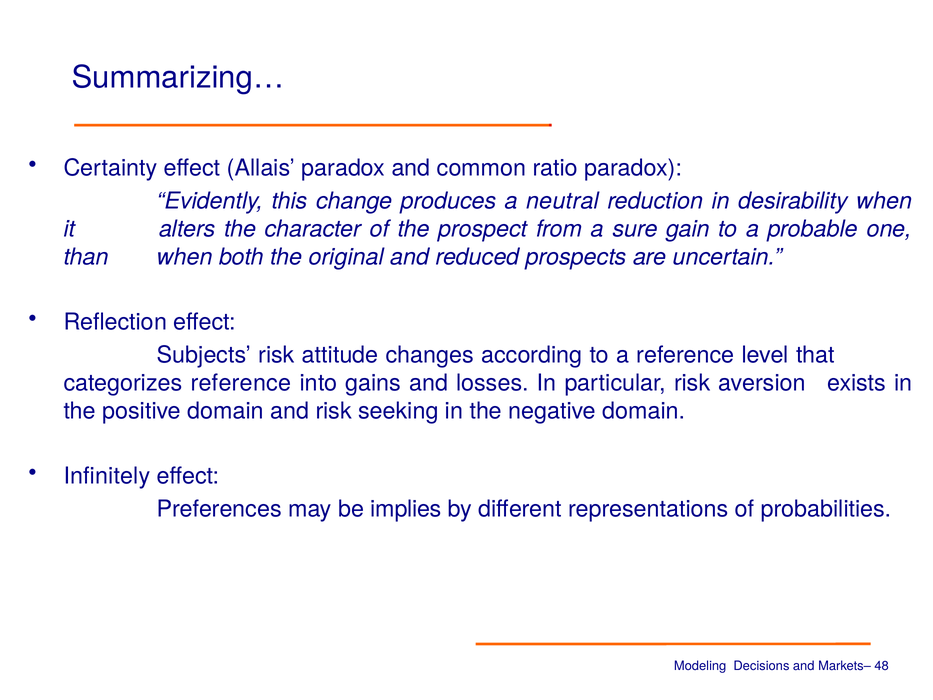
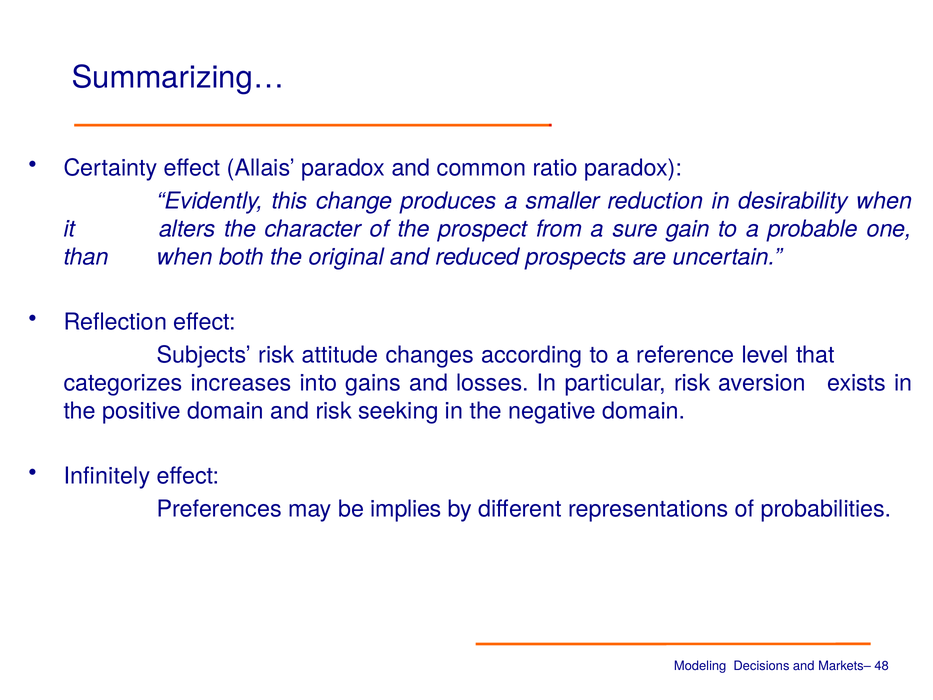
neutral: neutral -> smaller
categorizes reference: reference -> increases
